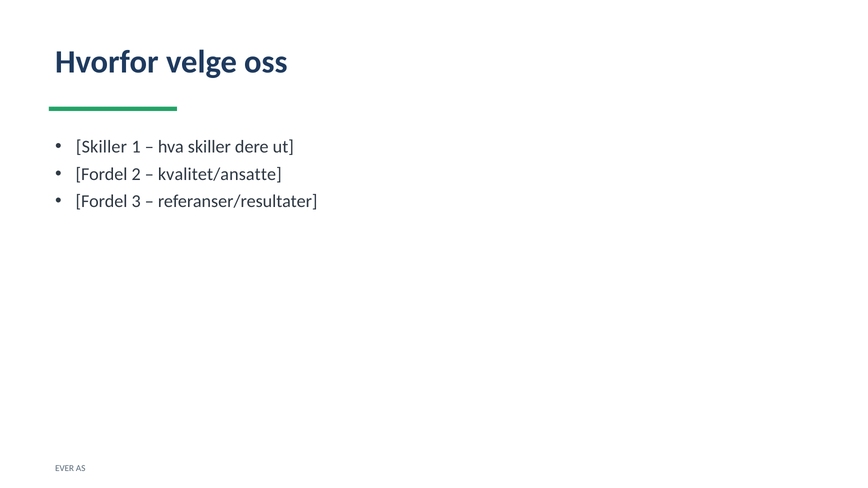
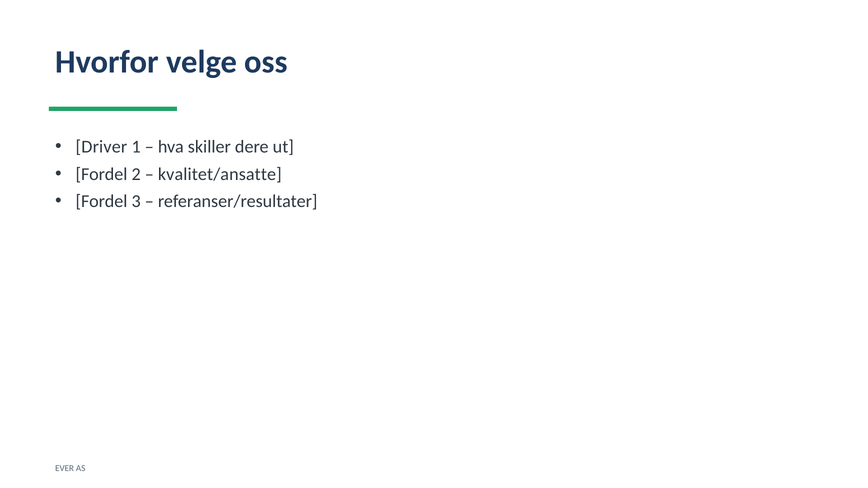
Skiller at (101, 147): Skiller -> Driver
